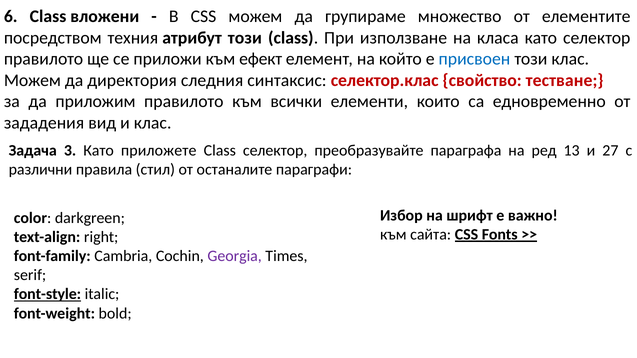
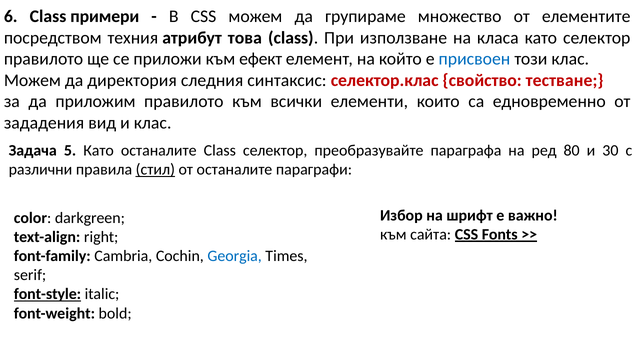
вложени: вложени -> примери
атрибут този: този -> това
3: 3 -> 5
Като приложете: приложете -> останалите
13: 13 -> 80
27: 27 -> 30
стил underline: none -> present
Georgia colour: purple -> blue
